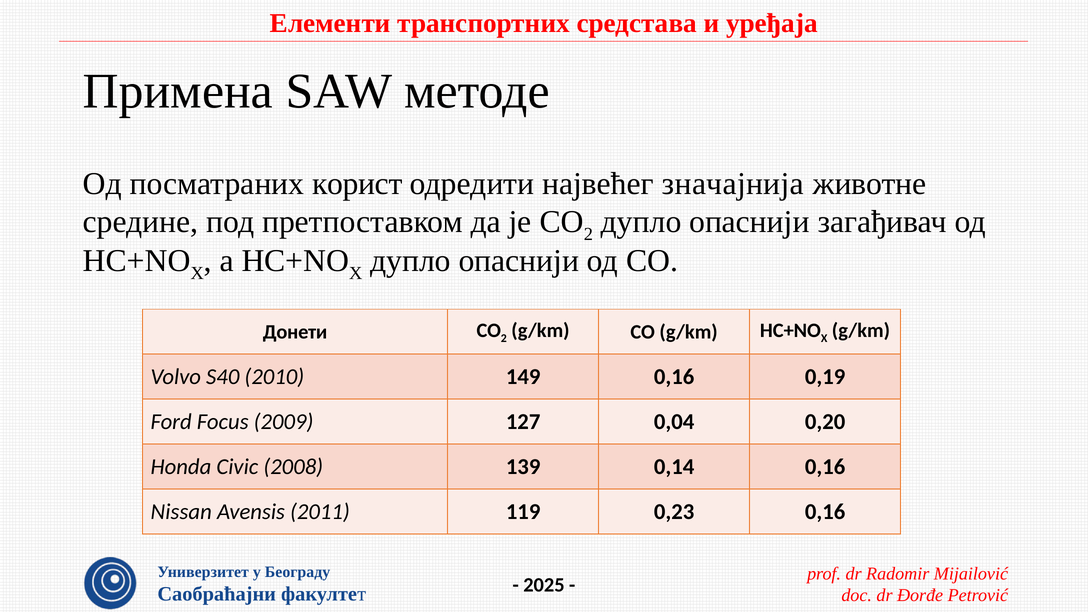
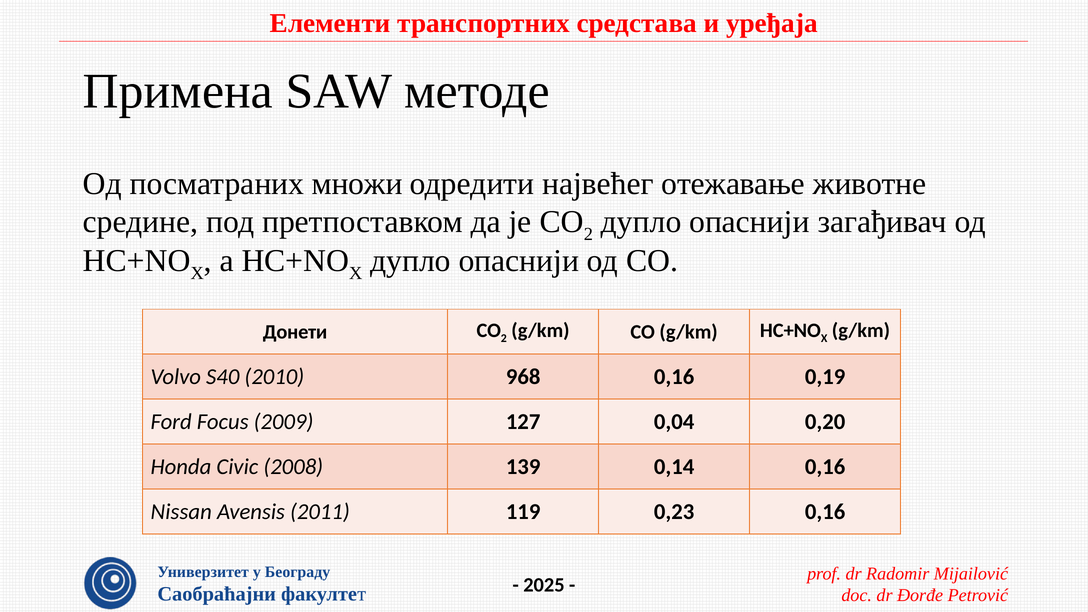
корист: корист -> множи
значајнија: значајнија -> отежавање
149: 149 -> 968
